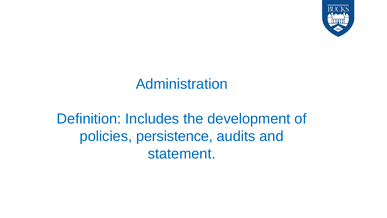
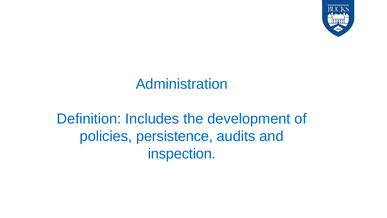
statement: statement -> inspection
